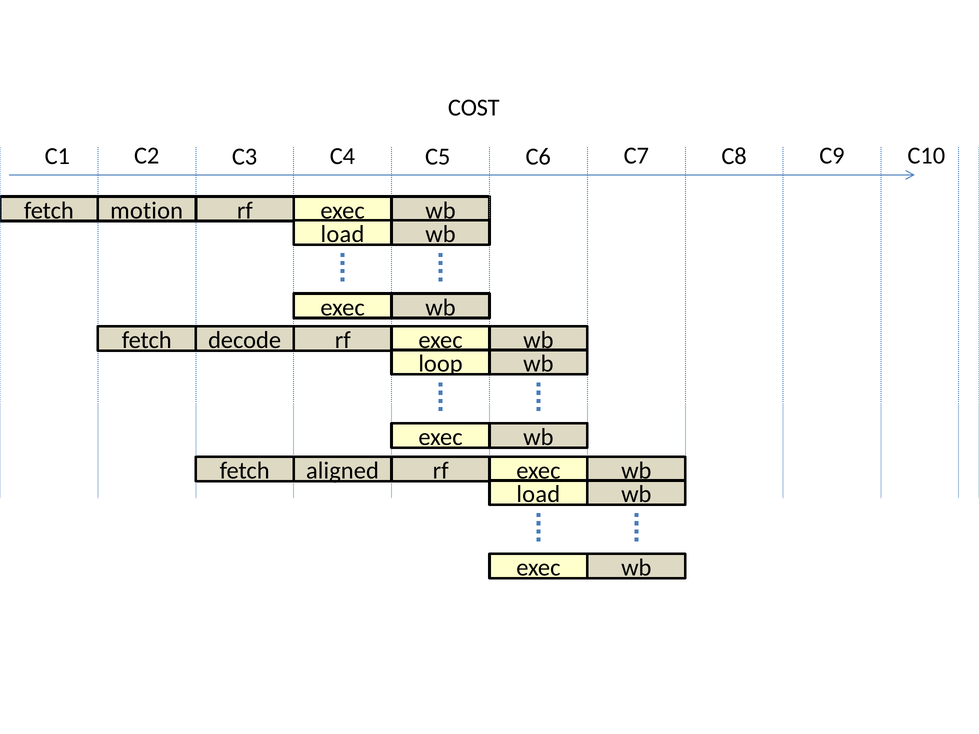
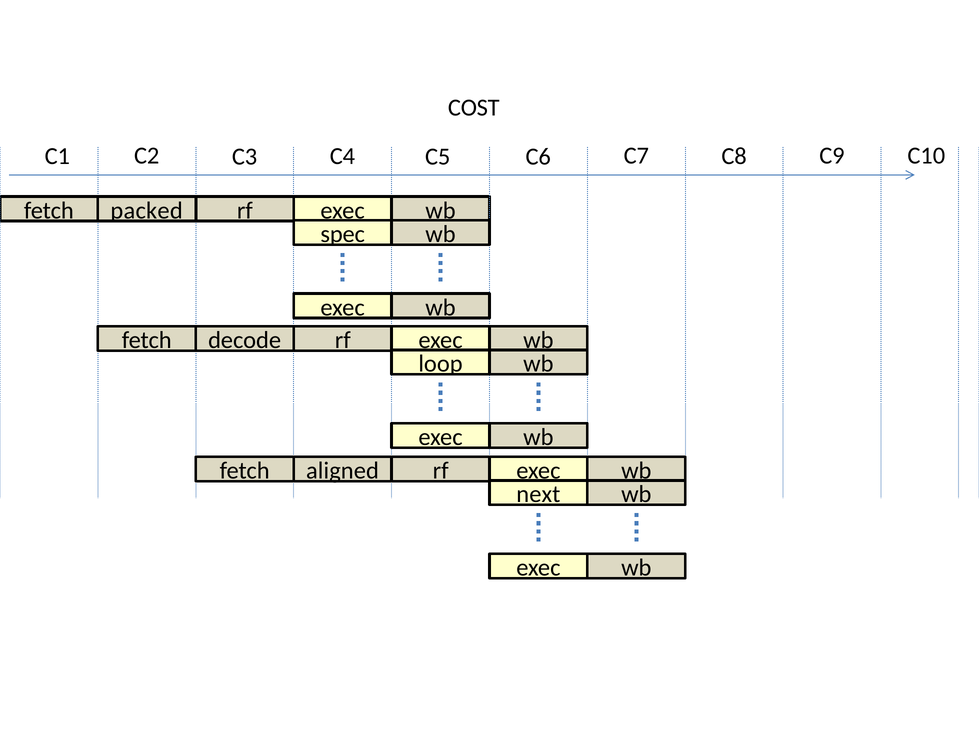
motion: motion -> packed
load at (342, 234): load -> spec
load at (538, 495): load -> next
